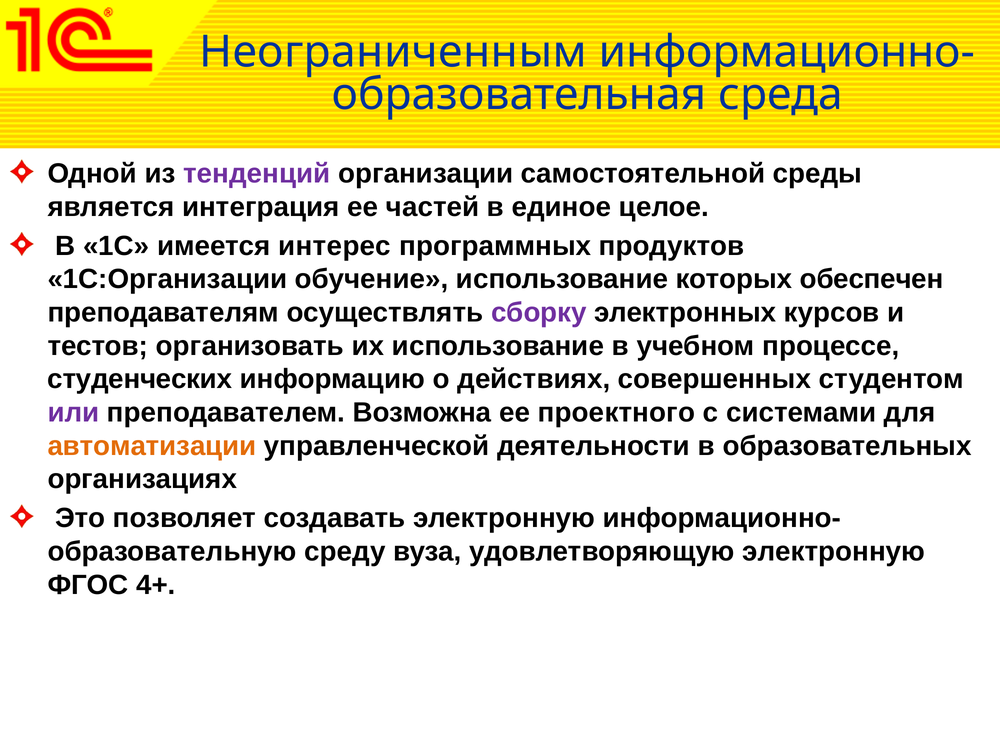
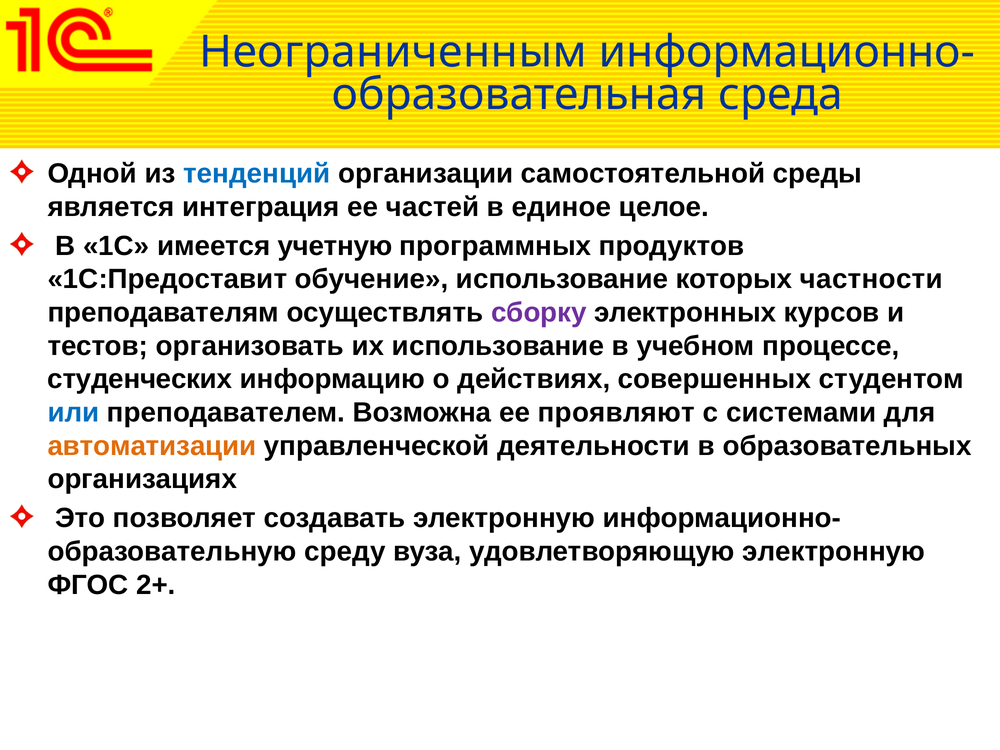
тенденций colour: purple -> blue
интерес: интерес -> учетную
1С:Организации: 1С:Организации -> 1С:Предоставит
обеспечен: обеспечен -> частности
или colour: purple -> blue
проектного: проектного -> проявляют
4+: 4+ -> 2+
